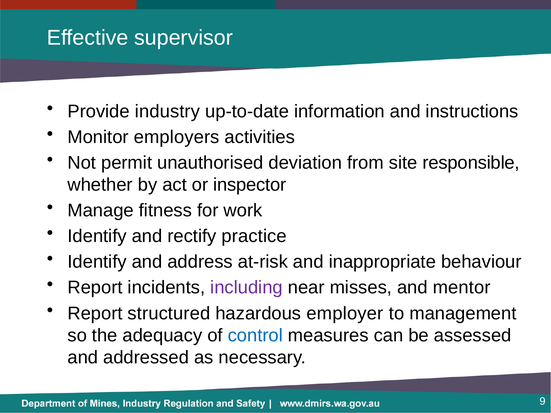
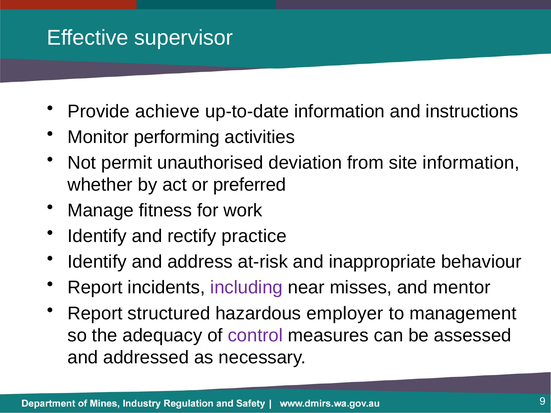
industry: industry -> achieve
employers: employers -> performing
site responsible: responsible -> information
inspector: inspector -> preferred
control colour: blue -> purple
